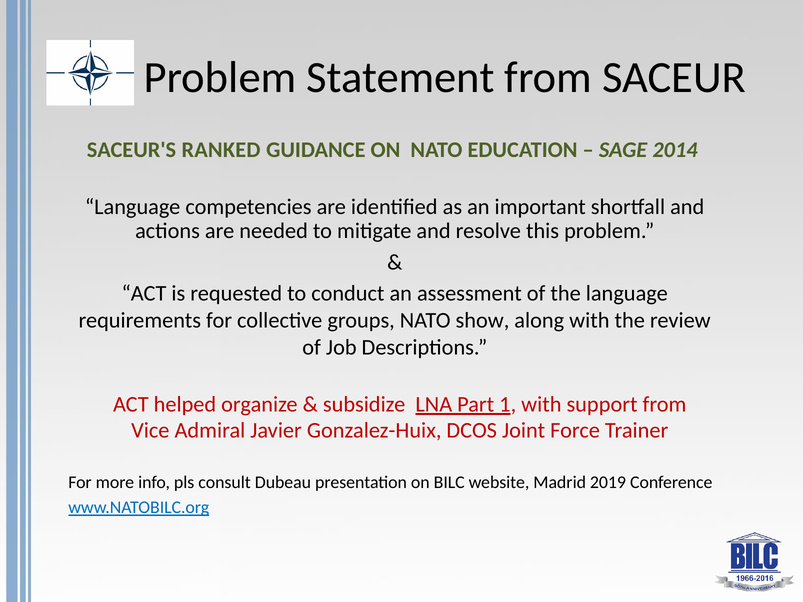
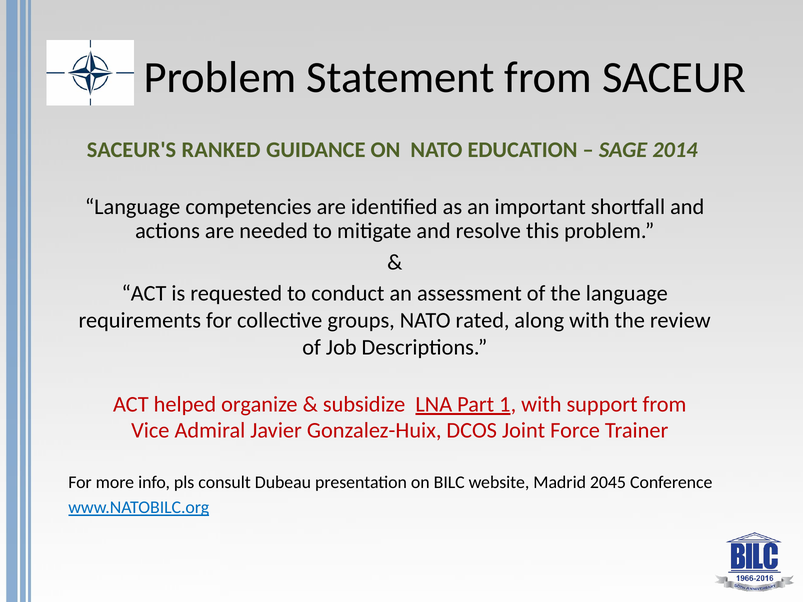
show: show -> rated
2019: 2019 -> 2045
